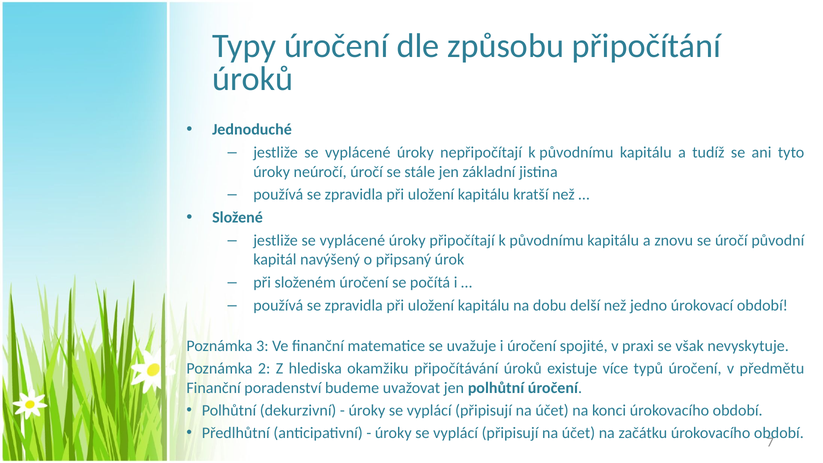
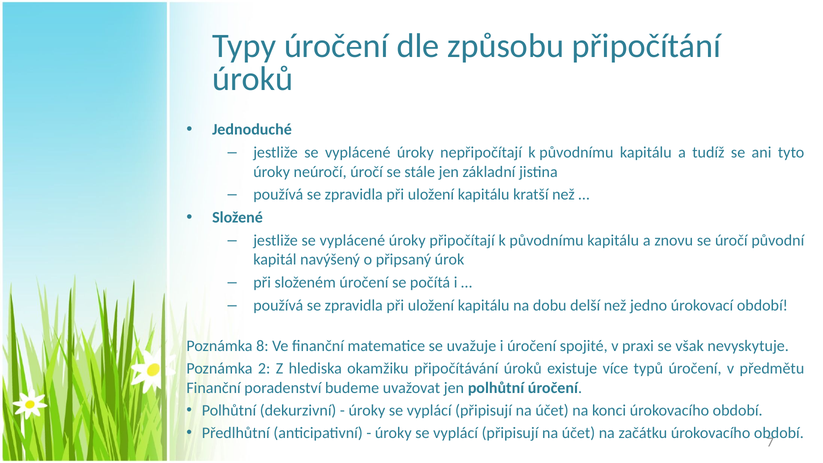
3: 3 -> 8
